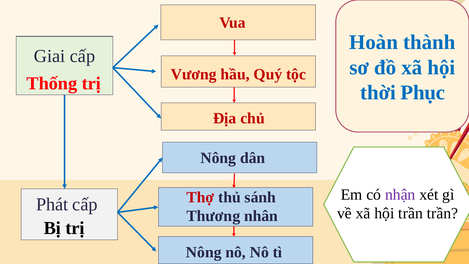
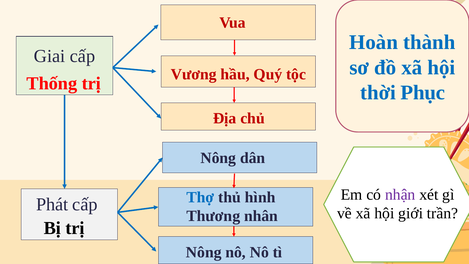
Thợ colour: red -> blue
sánh: sánh -> hình
hội trần: trần -> giới
